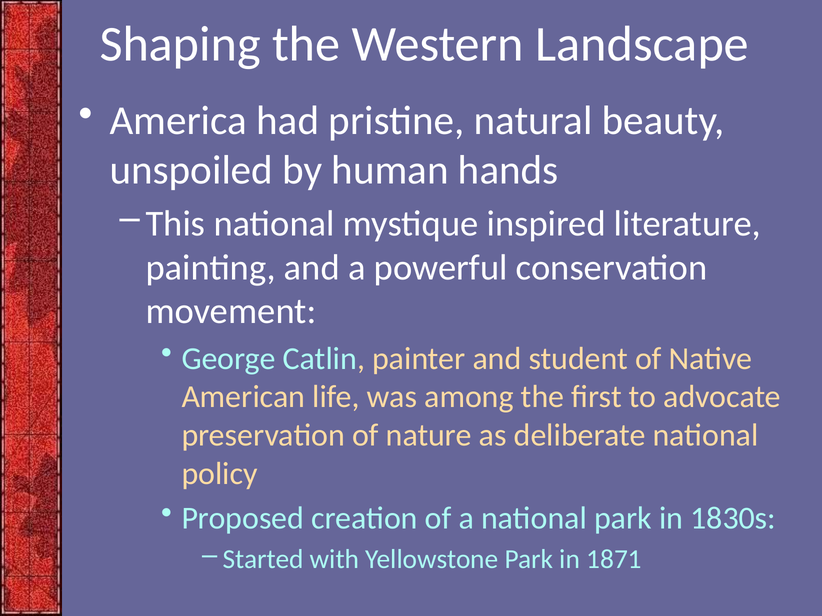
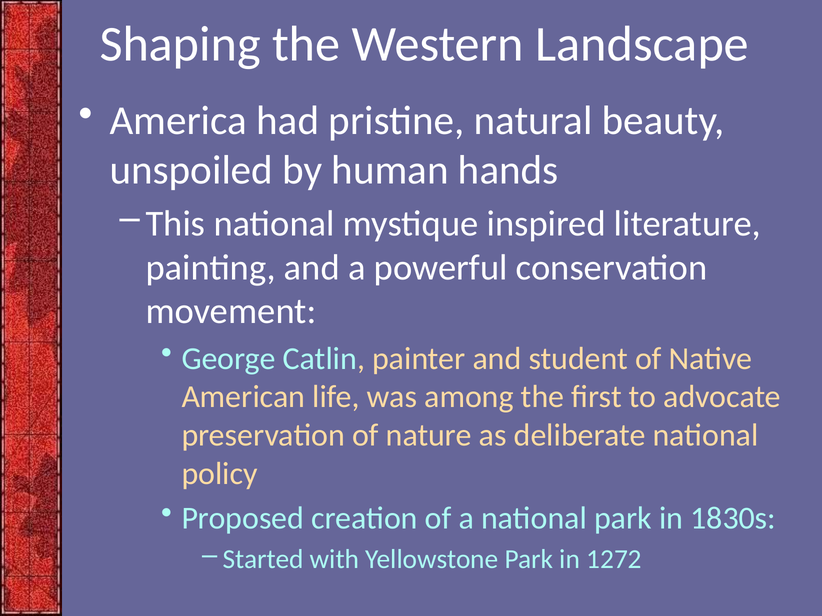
1871: 1871 -> 1272
